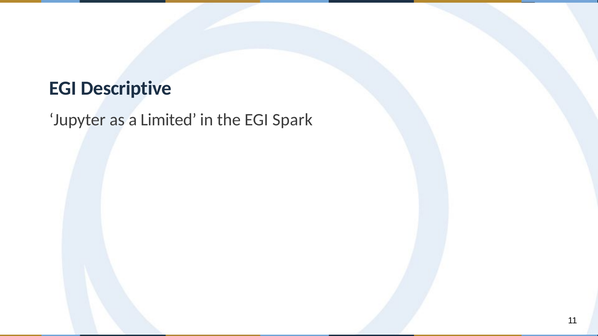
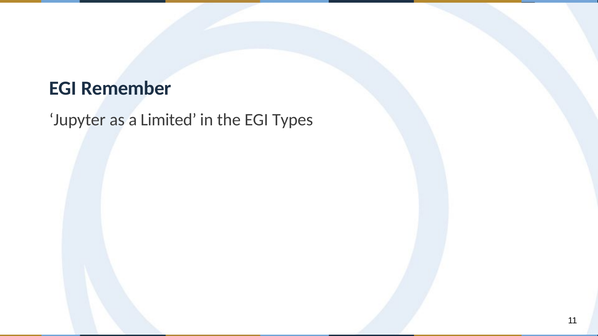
Descriptive: Descriptive -> Remember
Spark: Spark -> Types
